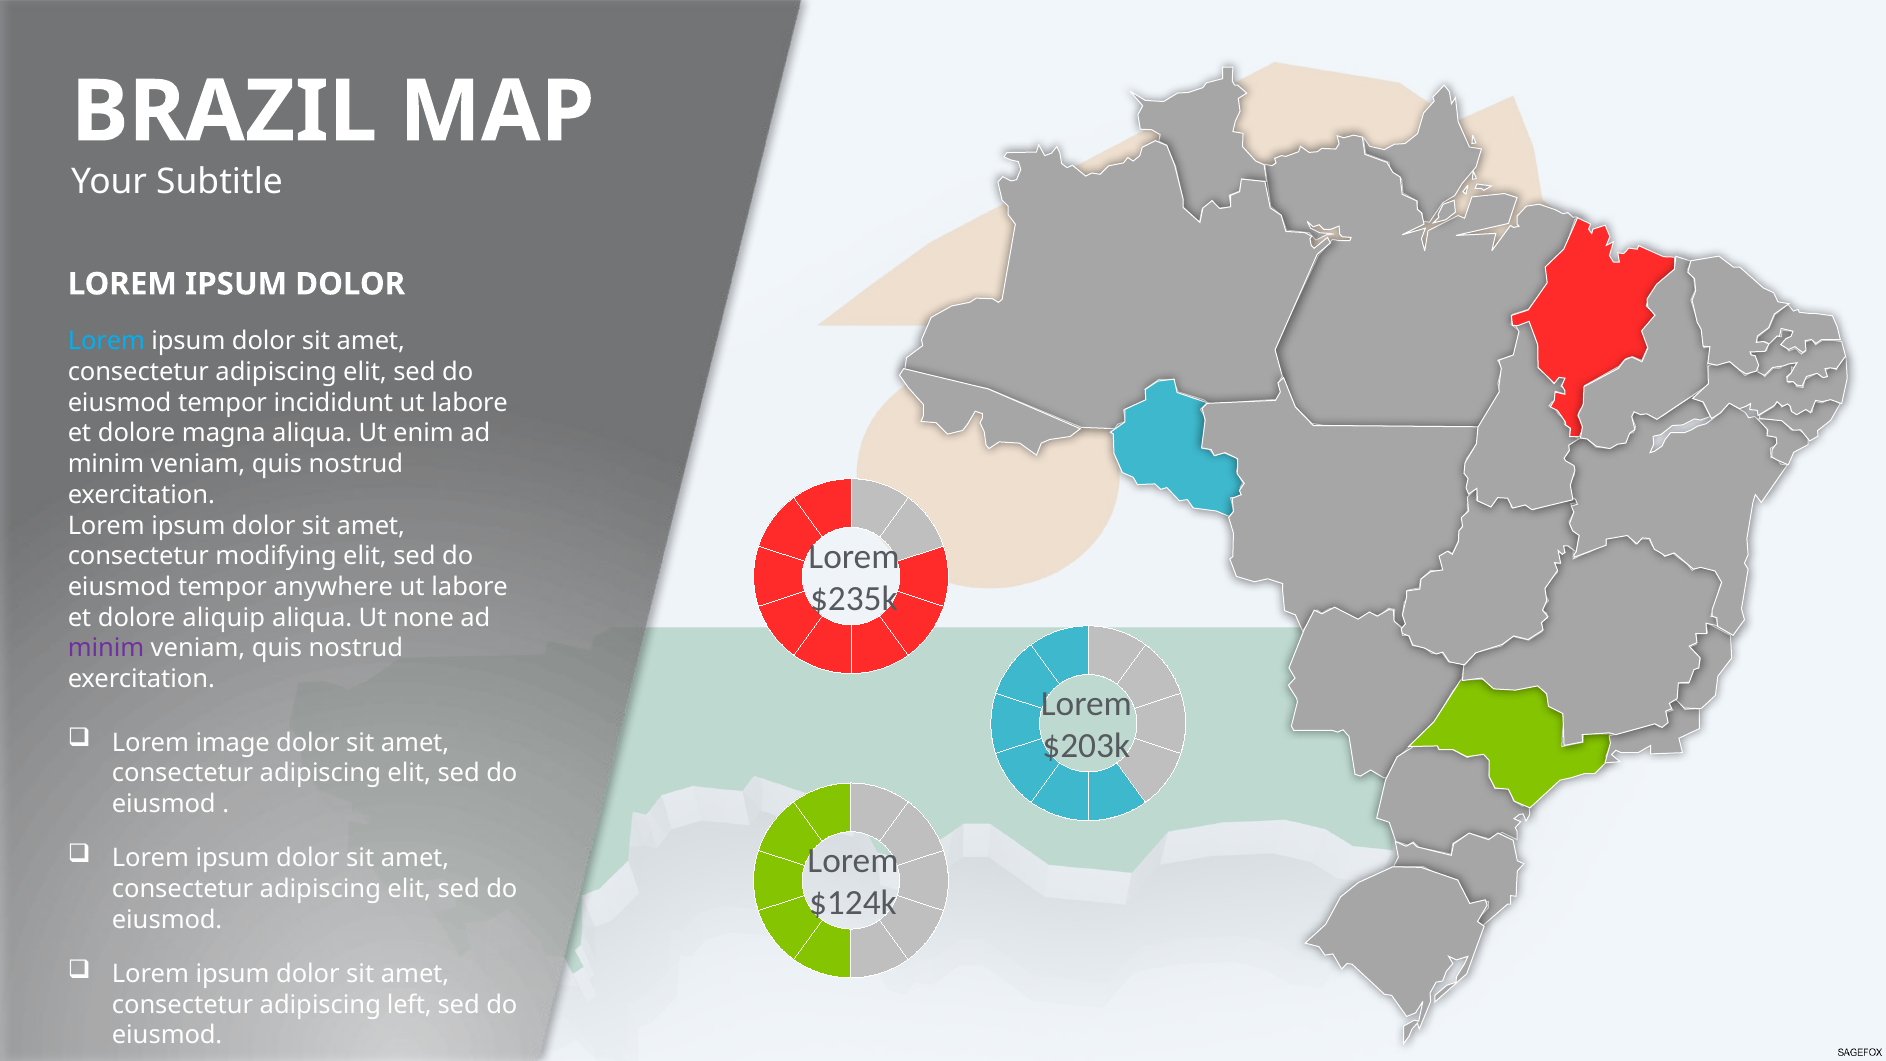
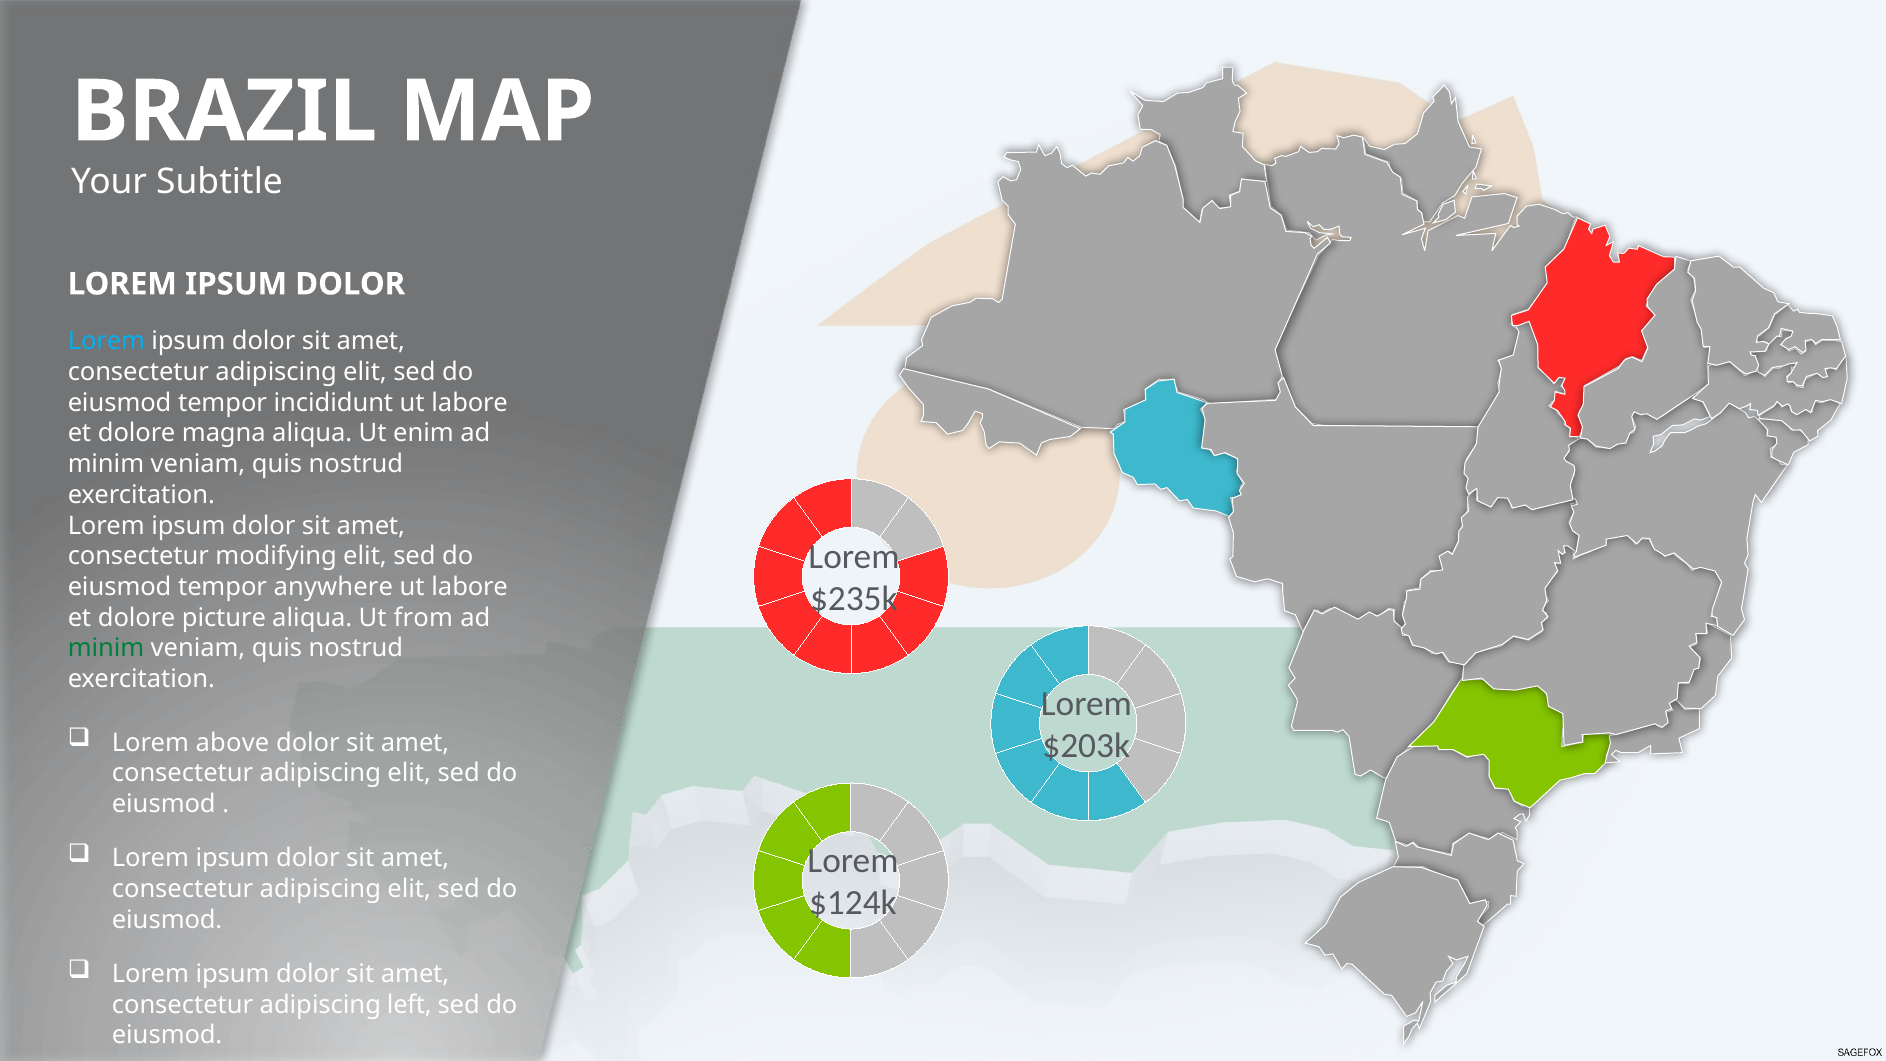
aliquip: aliquip -> picture
none: none -> from
minim at (106, 648) colour: purple -> green
image: image -> above
